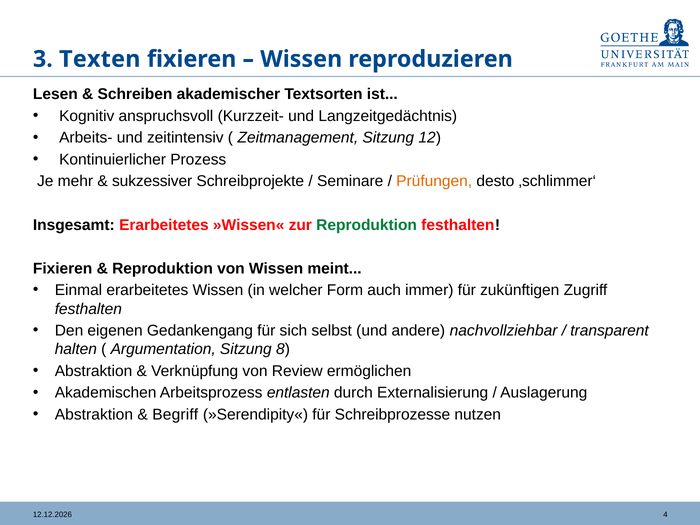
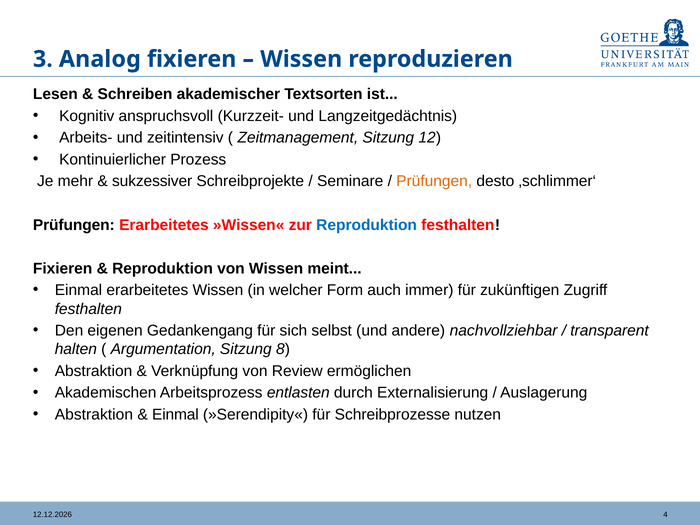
Texten: Texten -> Analog
Insgesamt at (74, 225): Insgesamt -> Prüfungen
Reproduktion at (367, 225) colour: green -> blue
Begriff at (175, 415): Begriff -> Einmal
